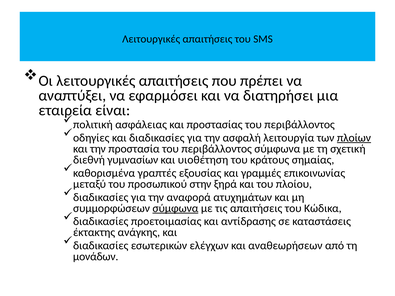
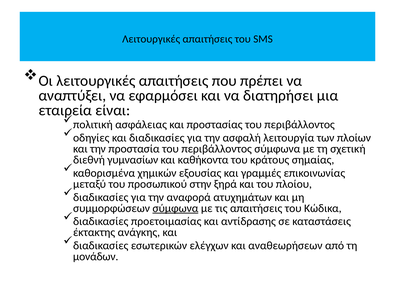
πλοίων underline: present -> none
υιοθέτηση: υιοθέτηση -> καθήκοντα
γραπτές: γραπτές -> χημικών
